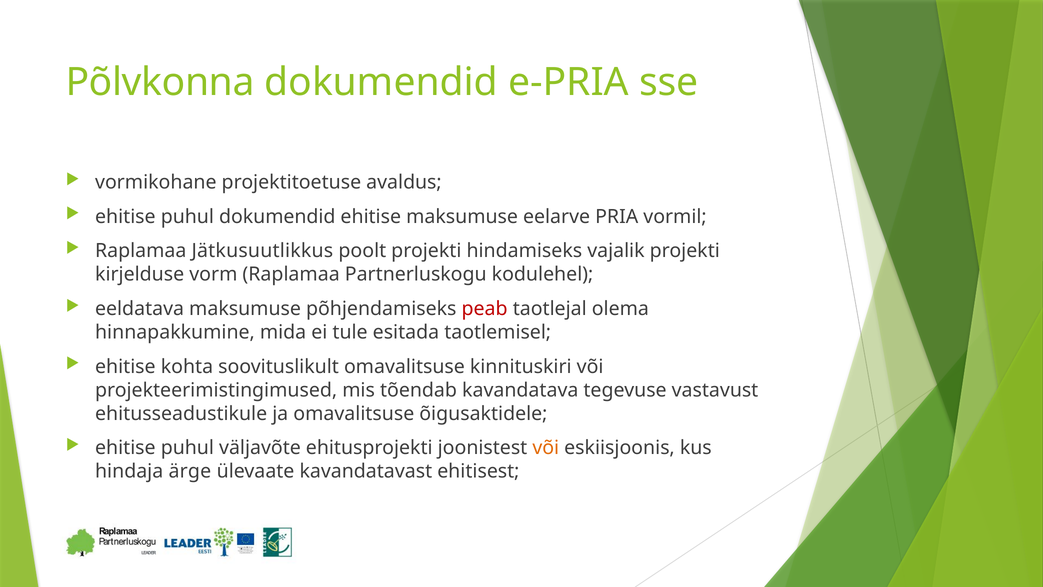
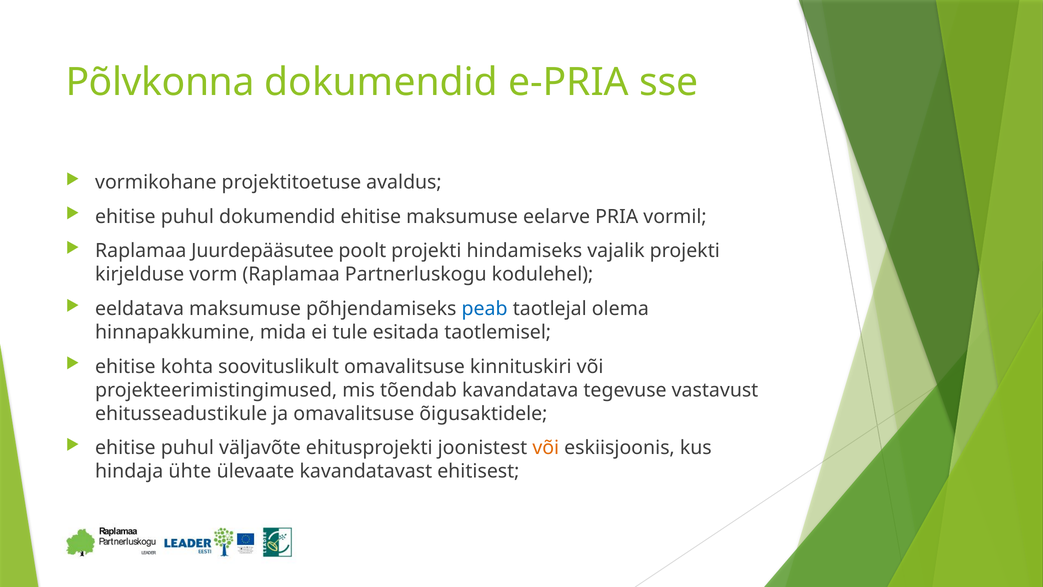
Jätkusuutlikkus: Jätkusuutlikkus -> Juurdepääsutee
peab colour: red -> blue
ärge: ärge -> ühte
